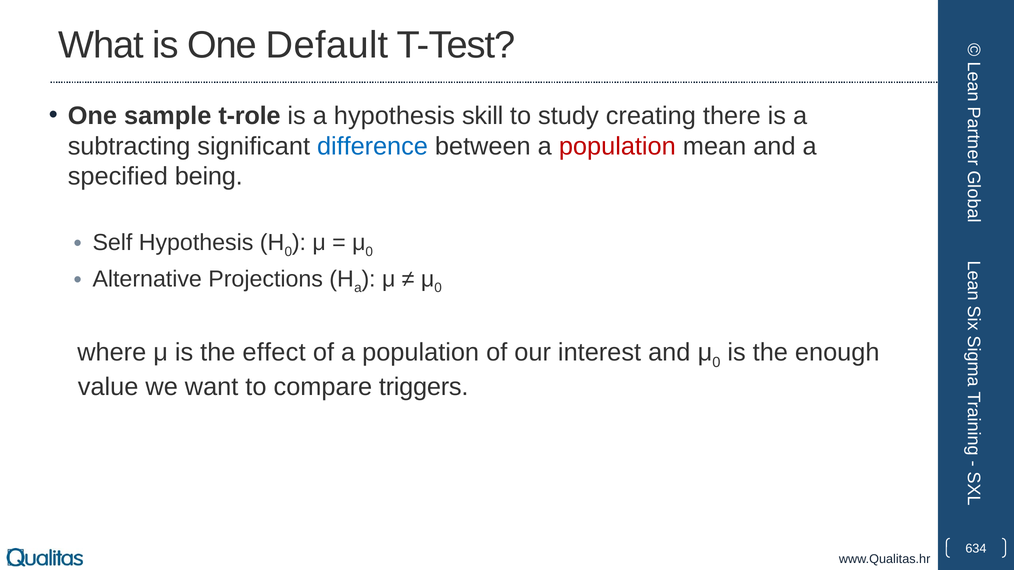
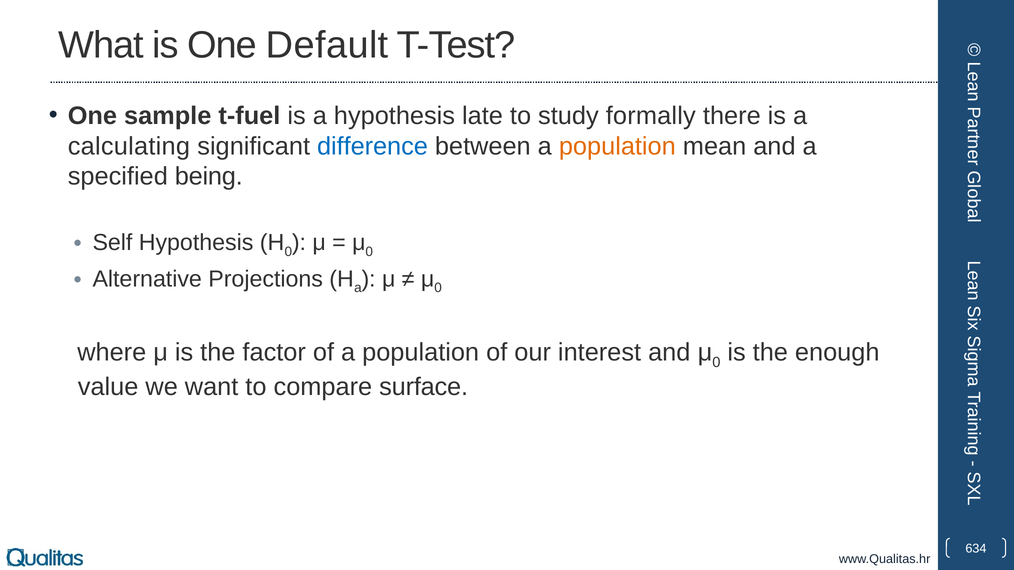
t-role: t-role -> t-fuel
skill: skill -> late
creating: creating -> formally
subtracting: subtracting -> calculating
population at (617, 146) colour: red -> orange
effect: effect -> factor
triggers: triggers -> surface
